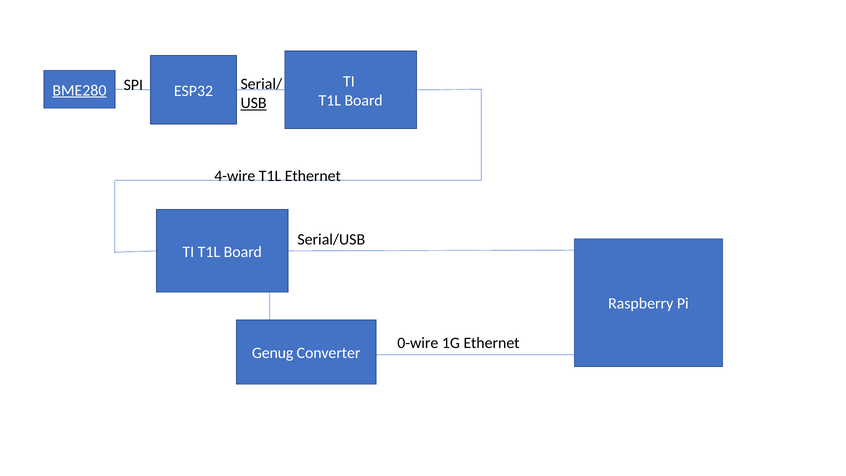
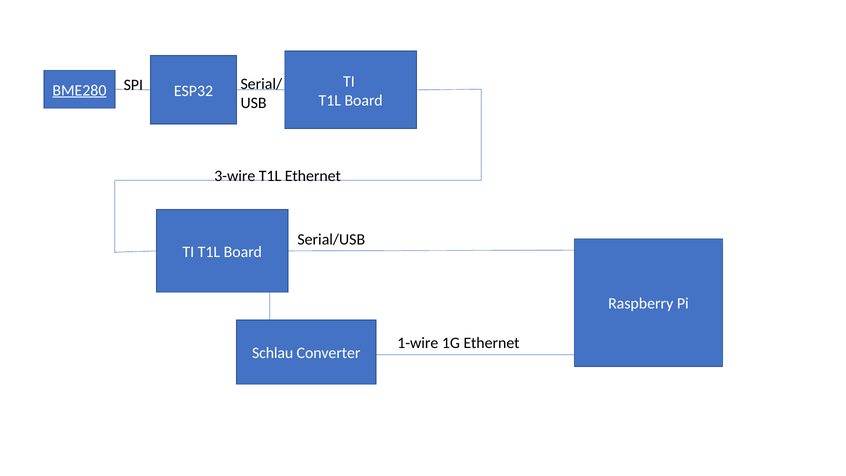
USB underline: present -> none
4-wire: 4-wire -> 3-wire
0-wire: 0-wire -> 1-wire
Genug: Genug -> Schlau
